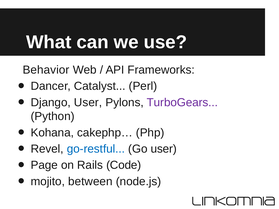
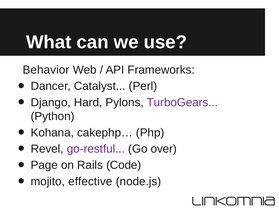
Django User: User -> Hard
go-restful colour: blue -> purple
Go user: user -> over
between: between -> effective
